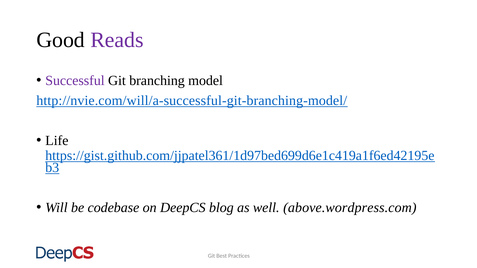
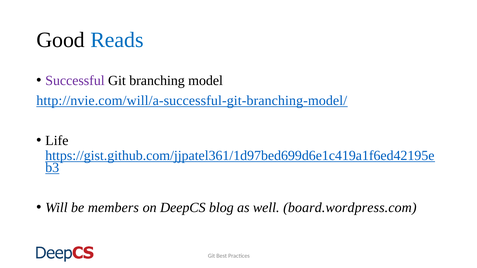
Reads colour: purple -> blue
codebase: codebase -> members
above.wordpress.com: above.wordpress.com -> board.wordpress.com
